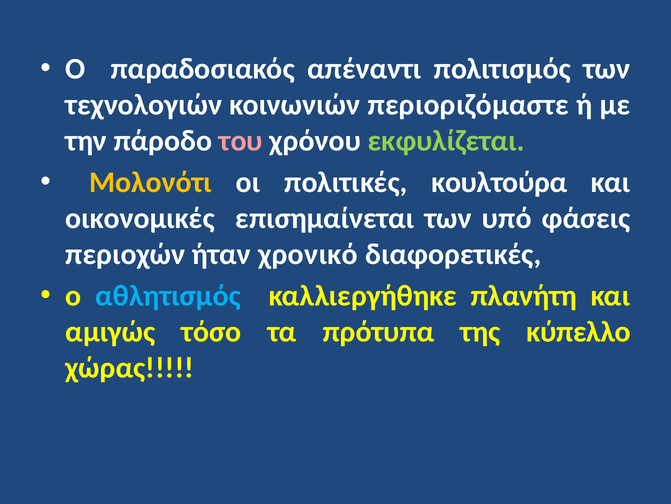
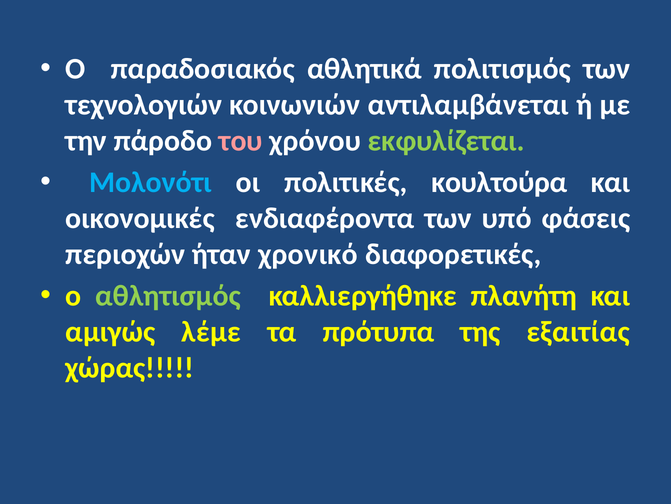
απέναντι: απέναντι -> αθλητικά
περιοριζόμαστε: περιοριζόμαστε -> αντιλαμβάνεται
Μολονότι colour: yellow -> light blue
επισημαίνεται: επισημαίνεται -> ενδιαφέροντα
αθλητισμός colour: light blue -> light green
τόσο: τόσο -> λέμε
κύπελλο: κύπελλο -> εξαιτίας
